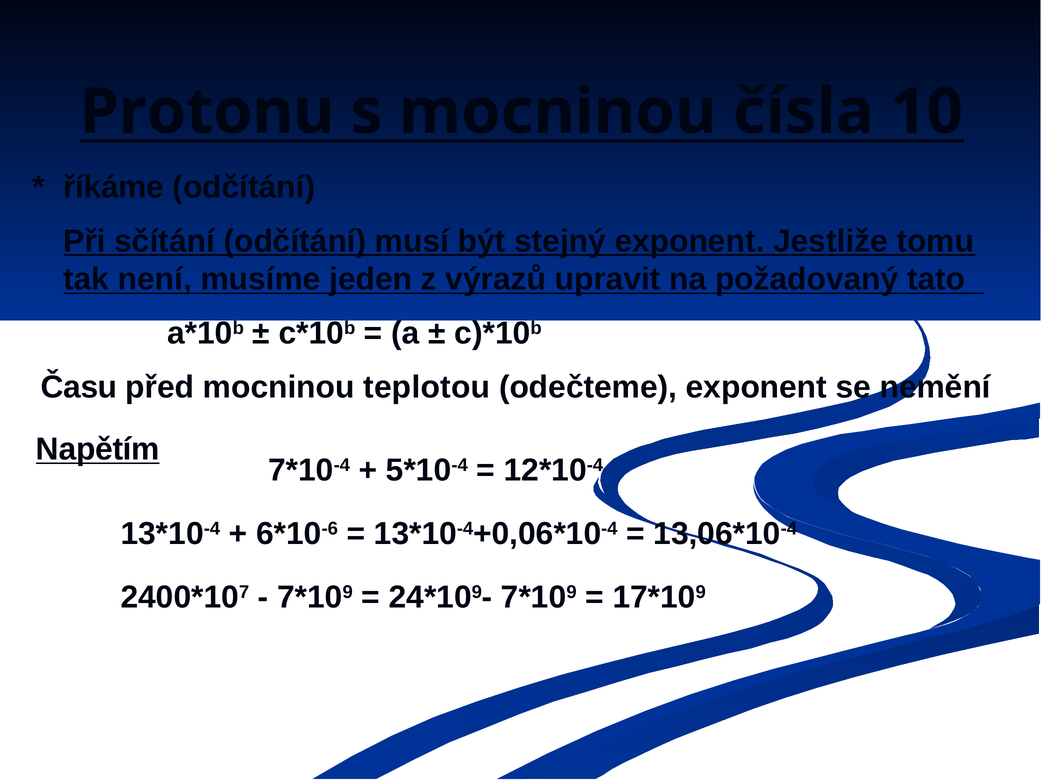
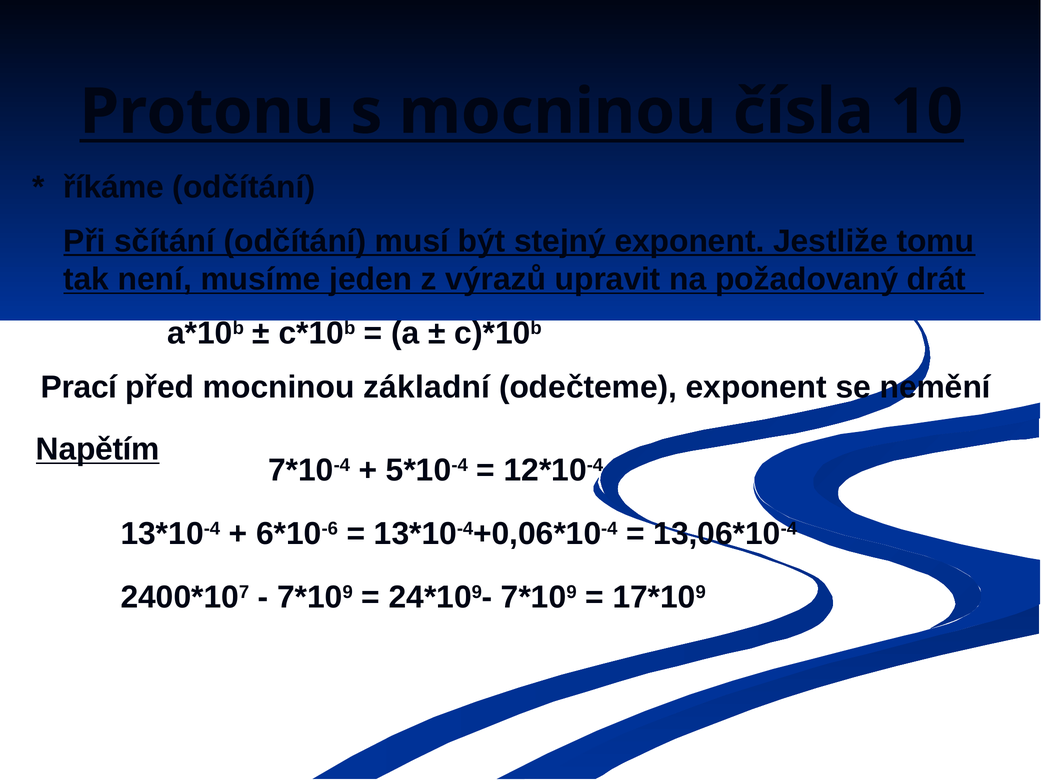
tato: tato -> drát
Času: Času -> Prací
teplotou: teplotou -> základní
